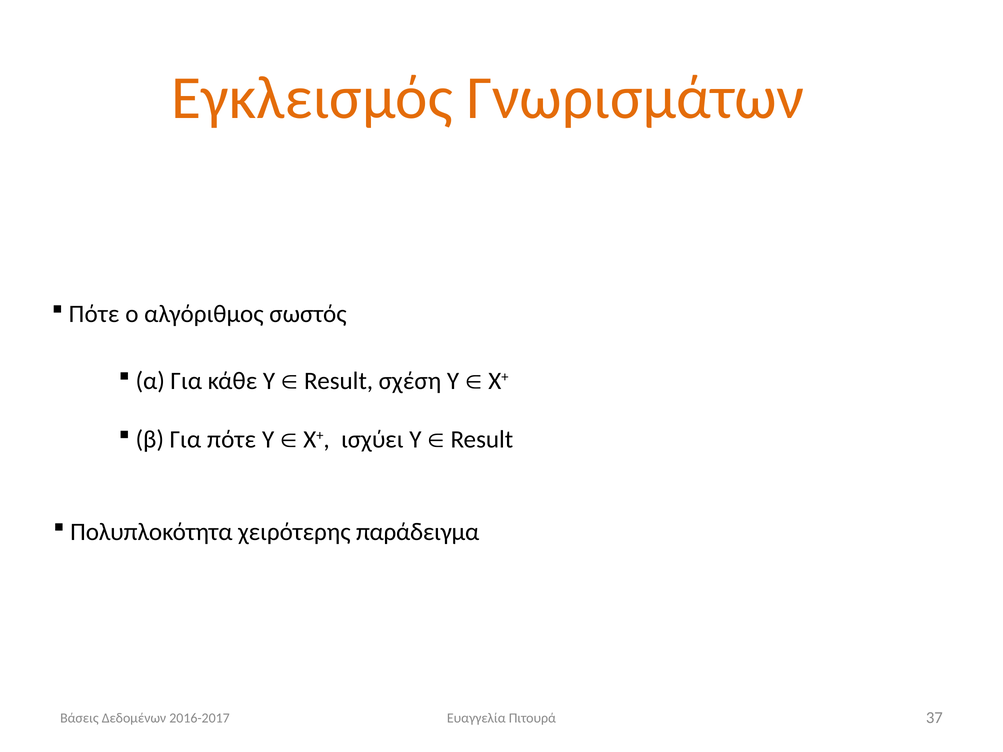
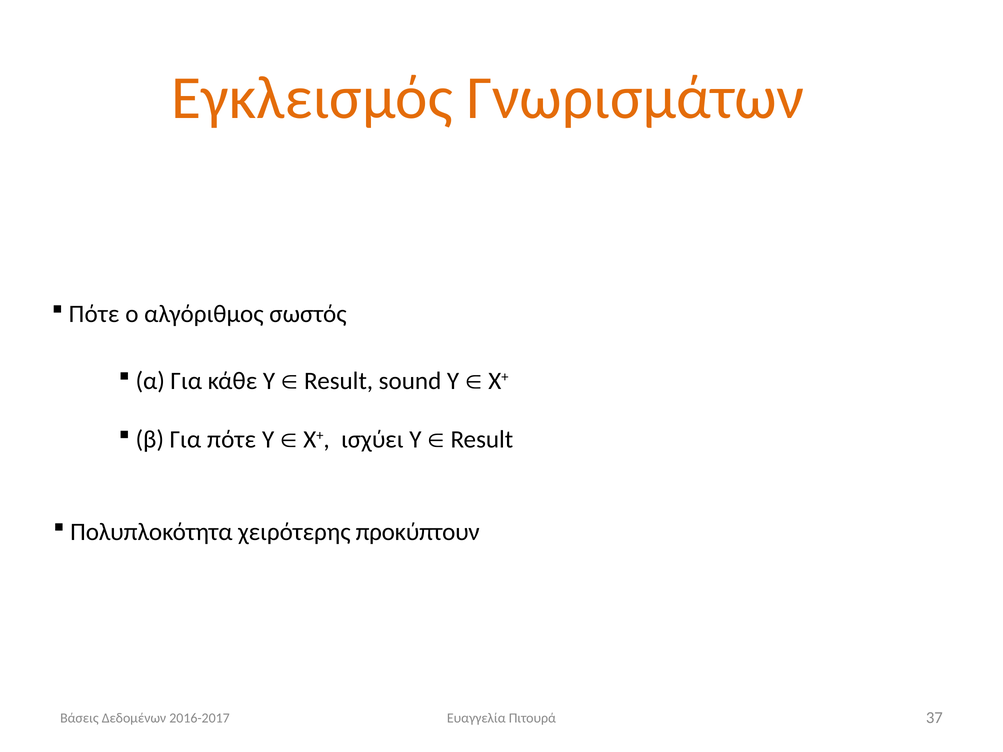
σχέση: σχέση -> sound
παράδειγμα: παράδειγμα -> προκύπτουν
